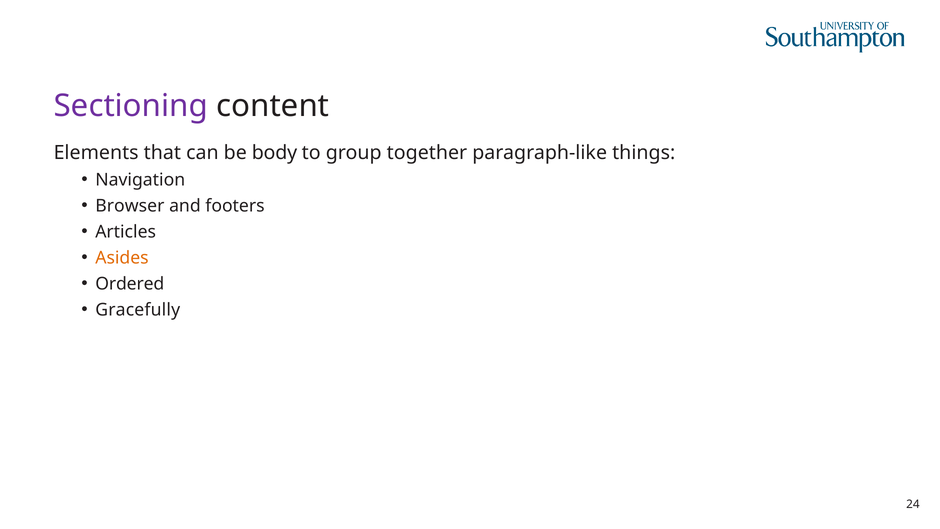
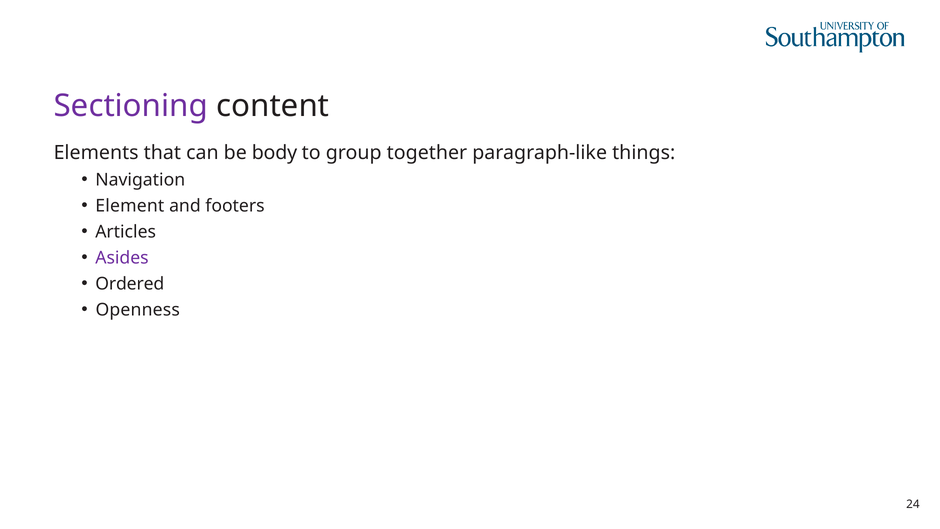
Browser: Browser -> Element
Asides colour: orange -> purple
Gracefully: Gracefully -> Openness
